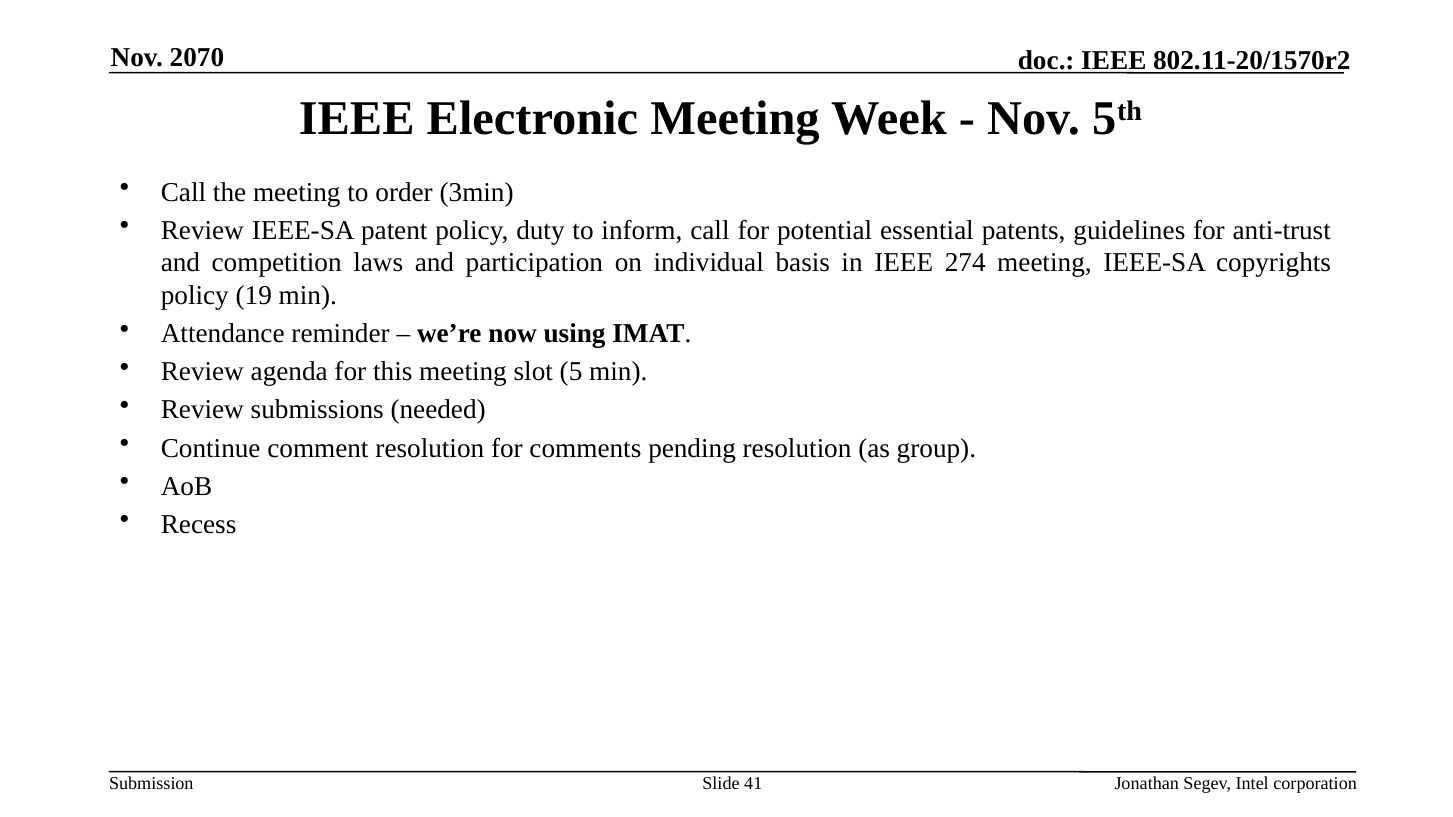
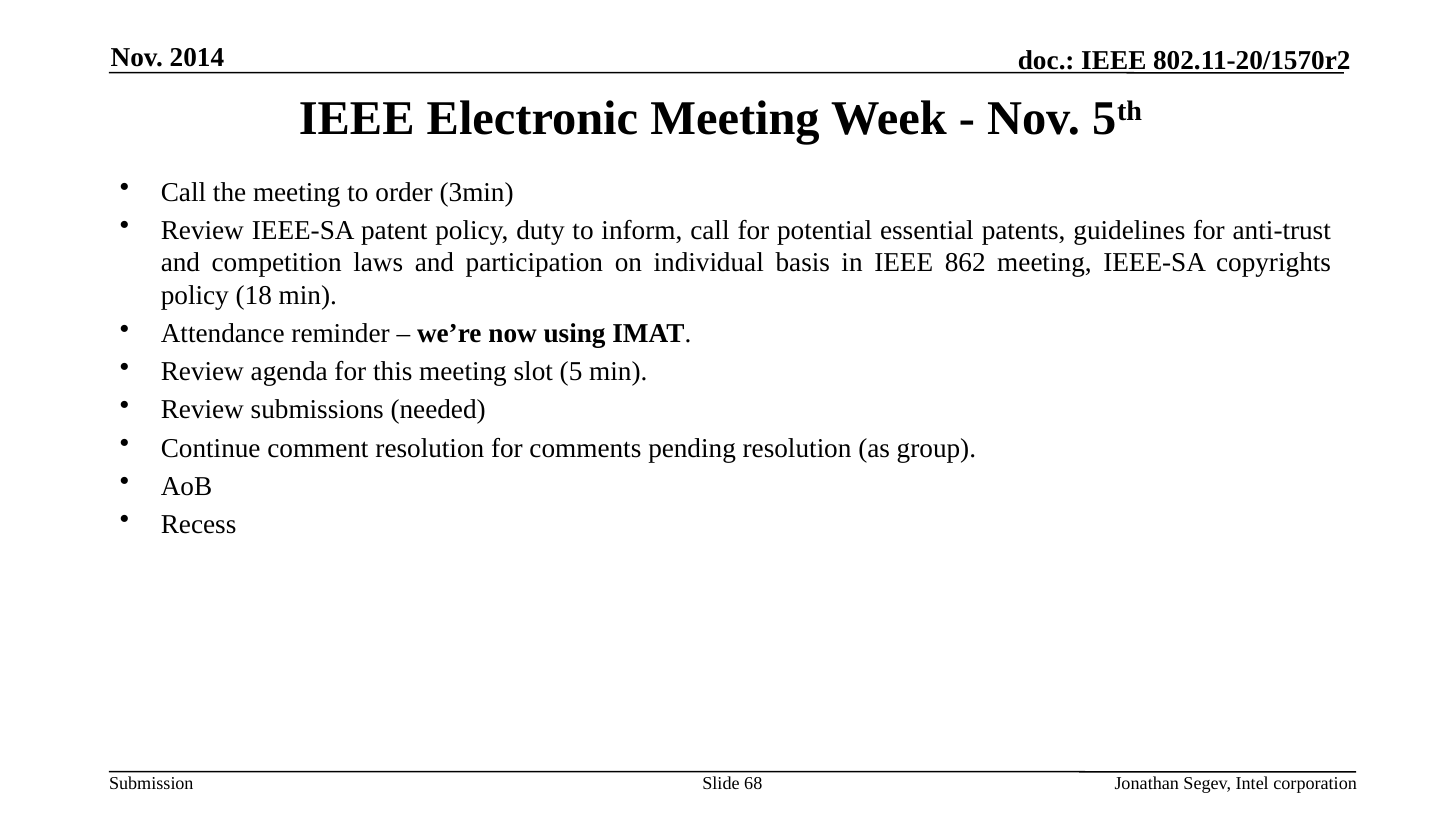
2070: 2070 -> 2014
274: 274 -> 862
19: 19 -> 18
41: 41 -> 68
